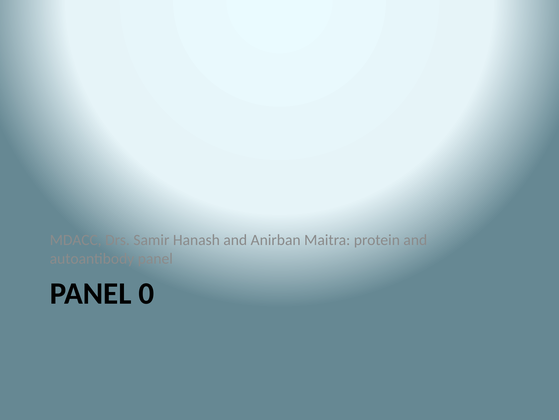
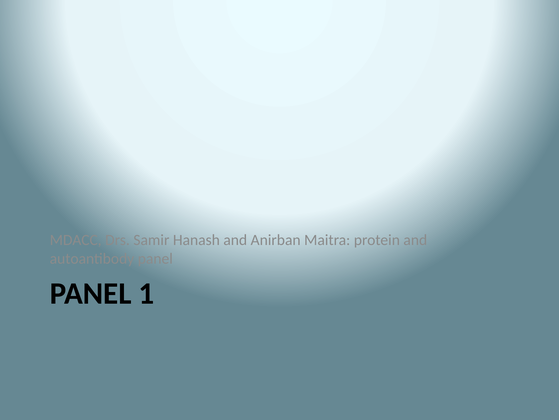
0: 0 -> 1
